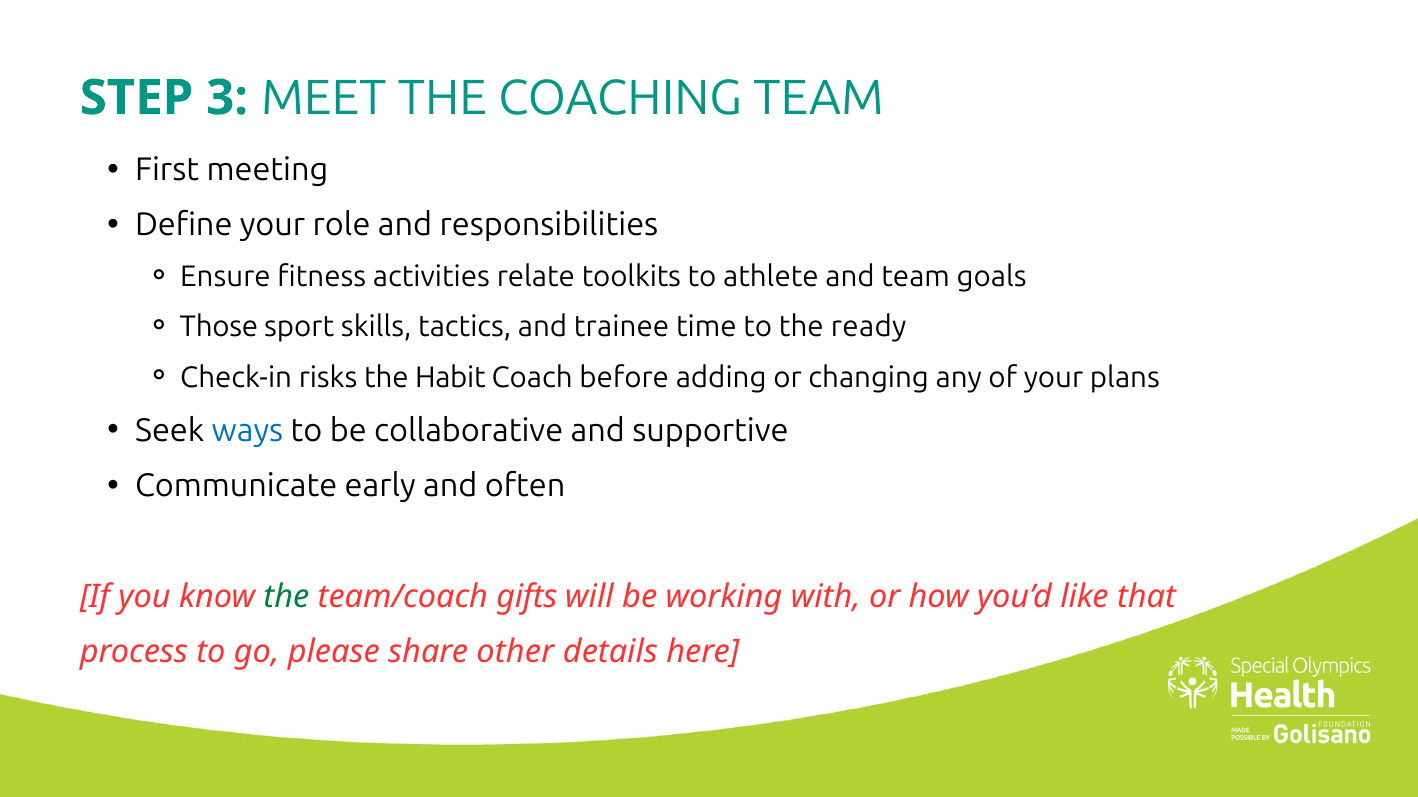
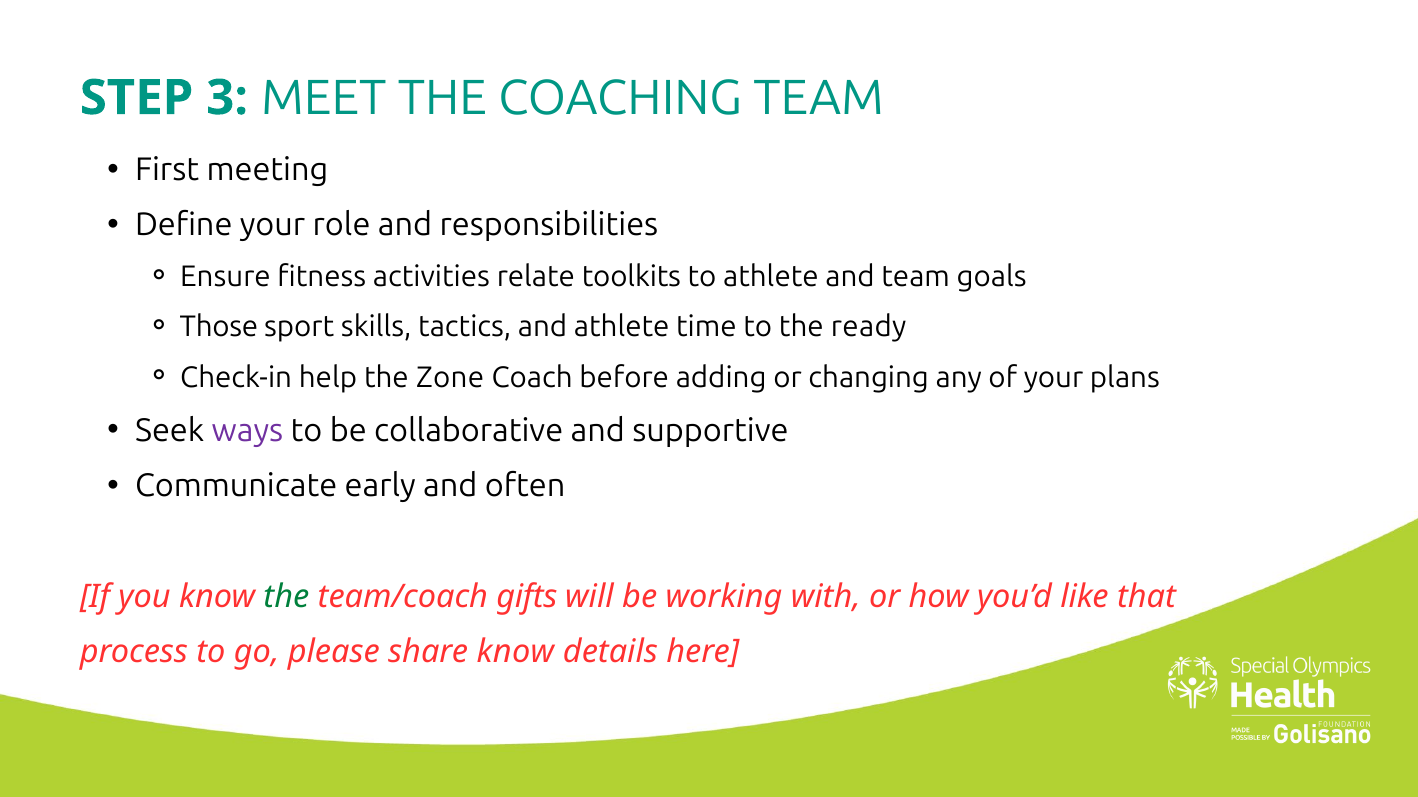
and trainee: trainee -> athlete
risks: risks -> help
Habit: Habit -> Zone
ways colour: blue -> purple
share other: other -> know
